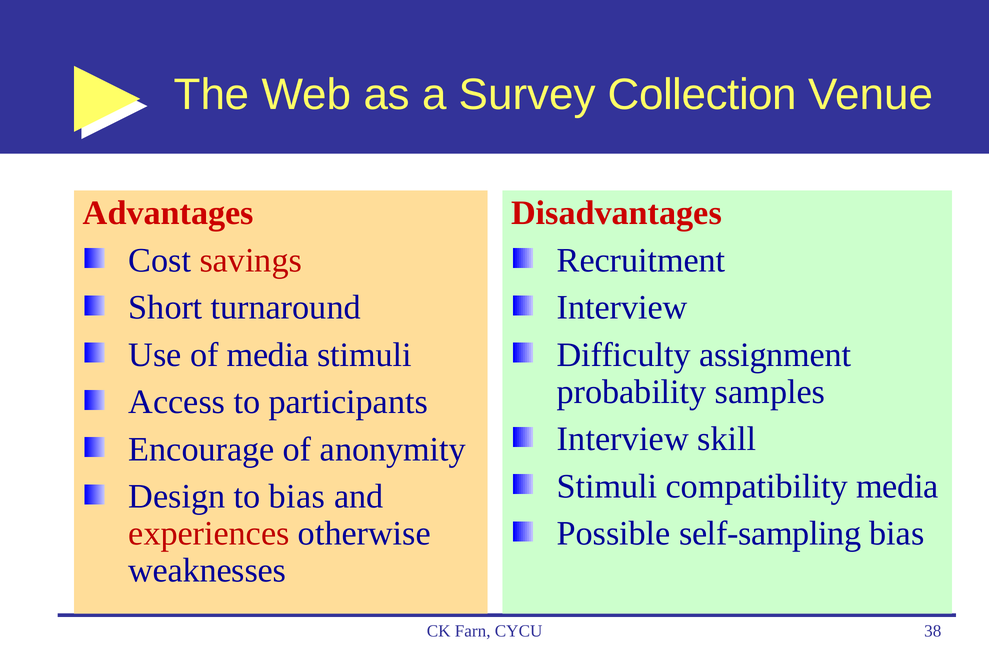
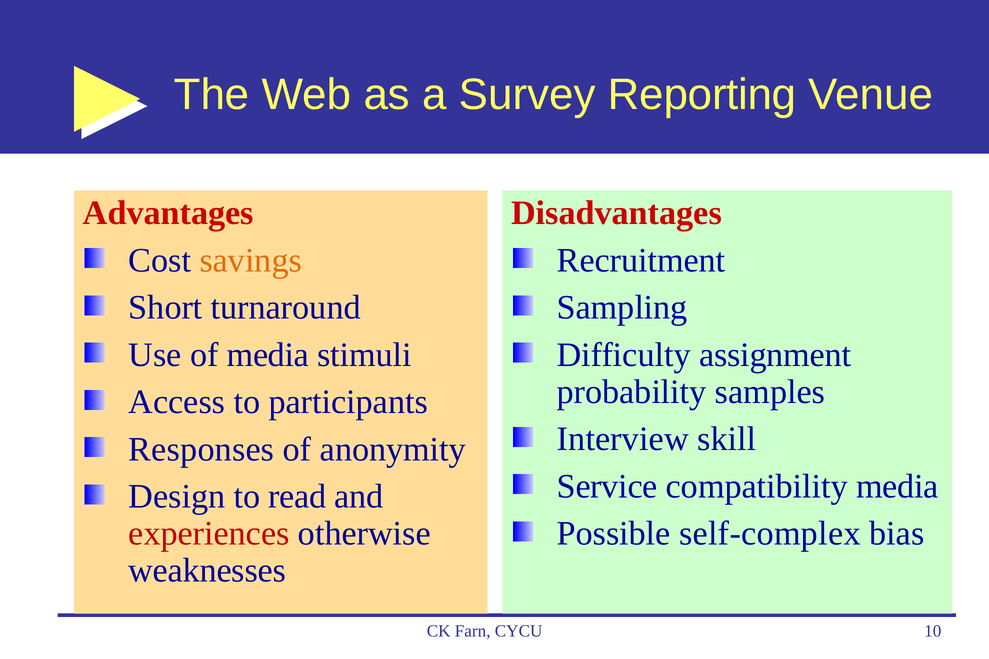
Collection: Collection -> Reporting
savings colour: red -> orange
Interview at (622, 308): Interview -> Sampling
Encourage: Encourage -> Responses
Stimuli at (607, 486): Stimuli -> Service
to bias: bias -> read
self-sampling: self-sampling -> self-complex
38: 38 -> 10
